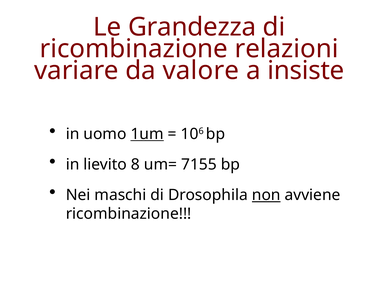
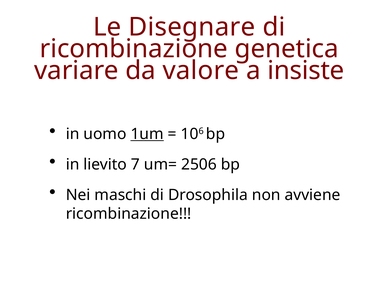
Grandezza: Grandezza -> Disegnare
relazioni: relazioni -> genetica
8: 8 -> 7
7155: 7155 -> 2506
non underline: present -> none
